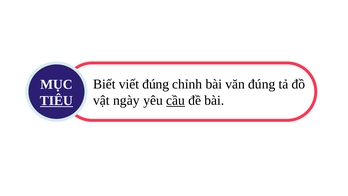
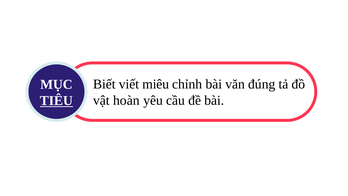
viết đúng: đúng -> miêu
ngày: ngày -> hoàn
cầu underline: present -> none
